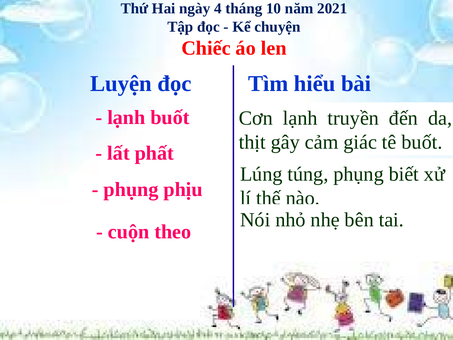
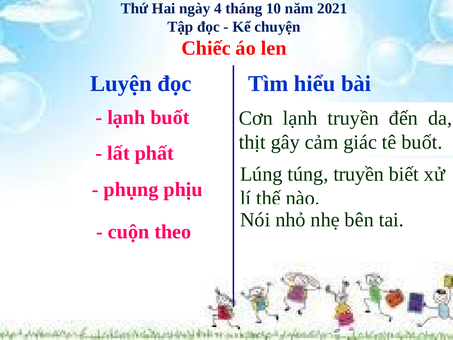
túng phụng: phụng -> truyền
